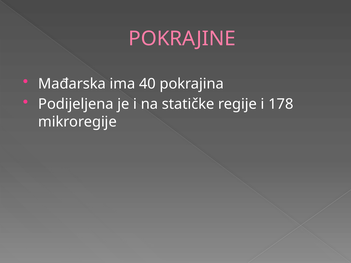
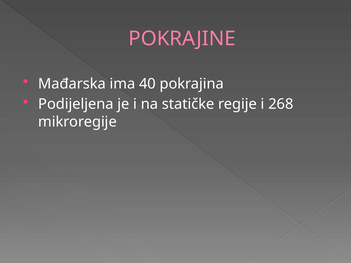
178: 178 -> 268
